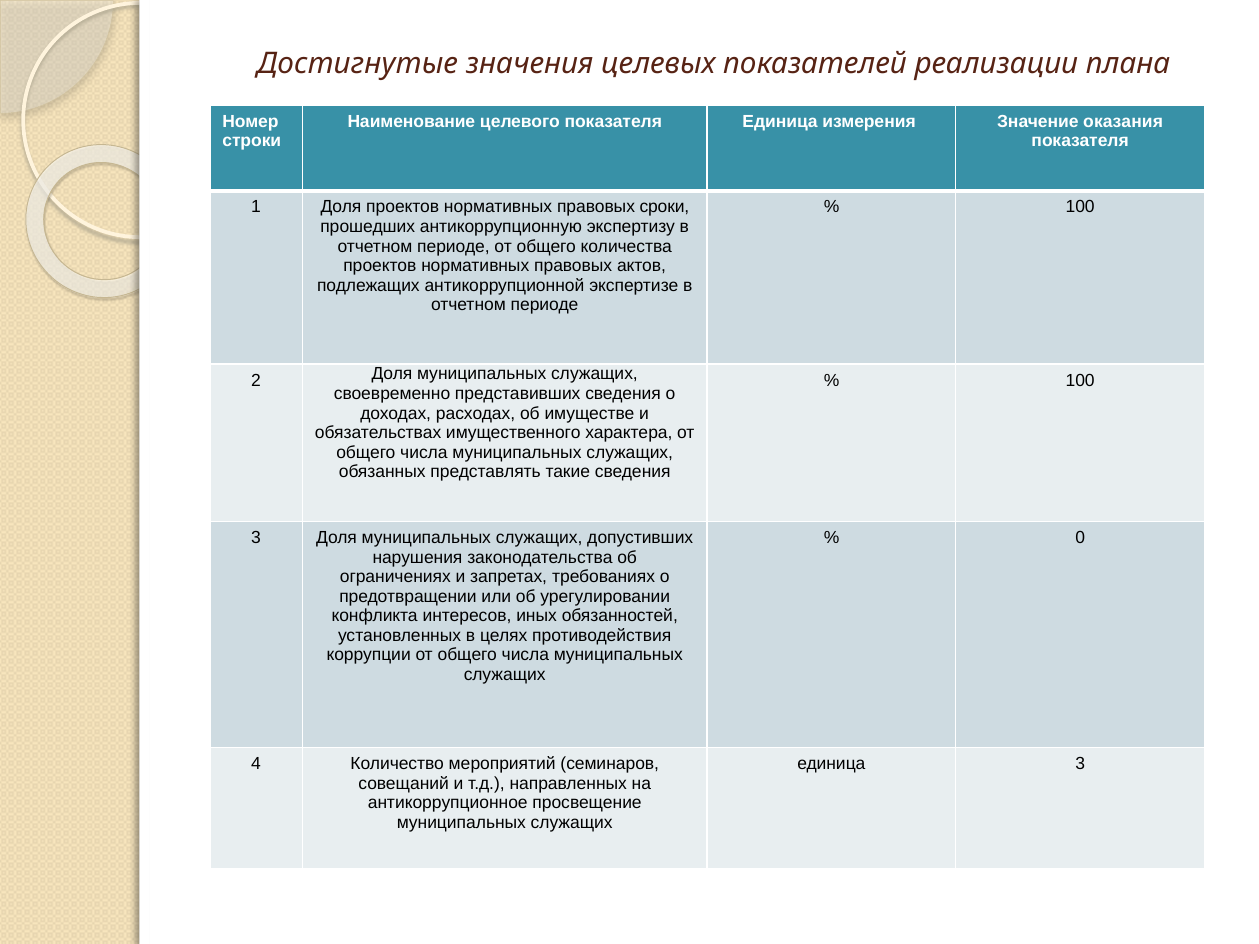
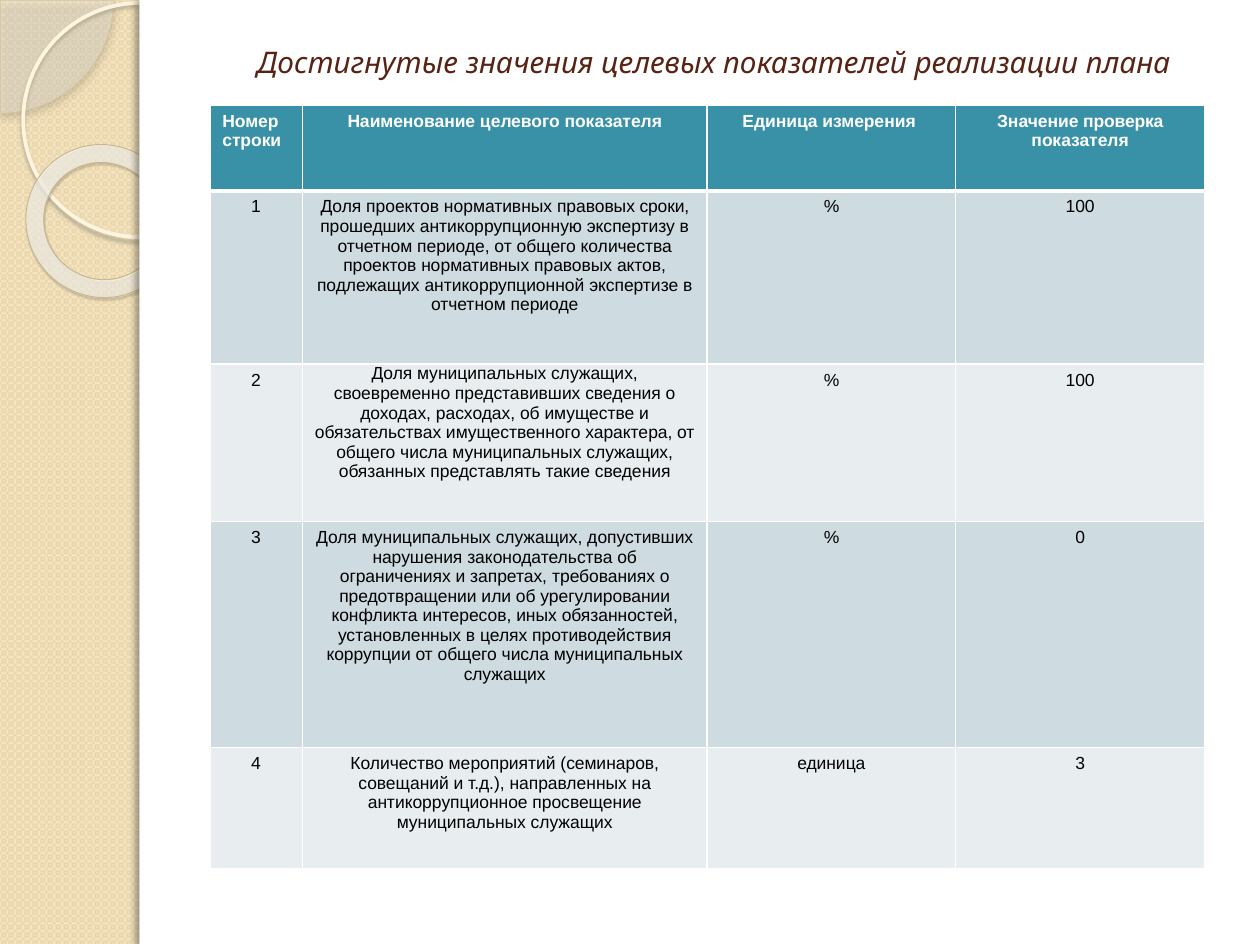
оказания: оказания -> проверка
